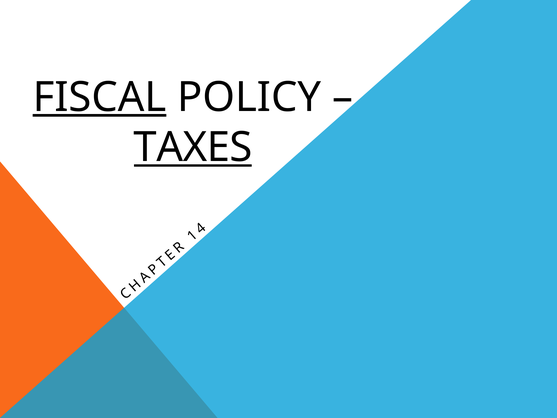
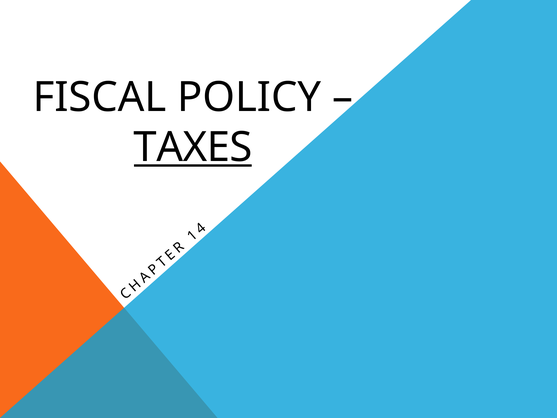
FISCAL underline: present -> none
